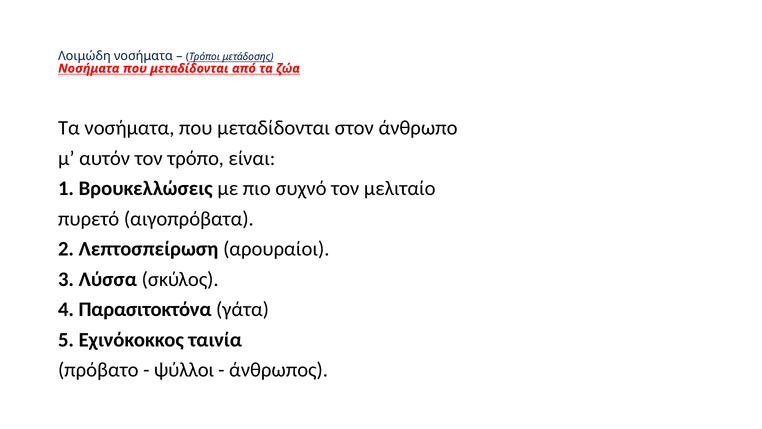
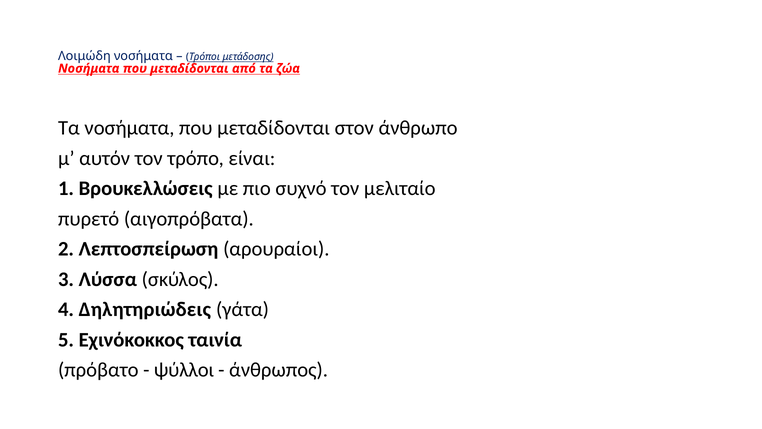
Παρασιτοκτόνα: Παρασιτοκτόνα -> Δηλητηριώδεις
